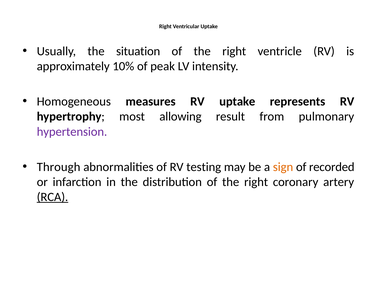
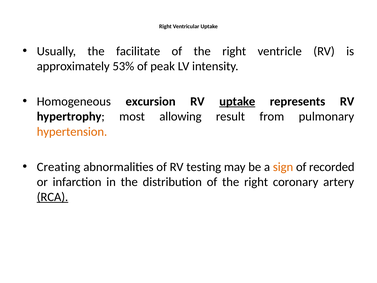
situation: situation -> facilitate
10%: 10% -> 53%
measures: measures -> excursion
uptake at (237, 101) underline: none -> present
hypertension colour: purple -> orange
Through: Through -> Creating
